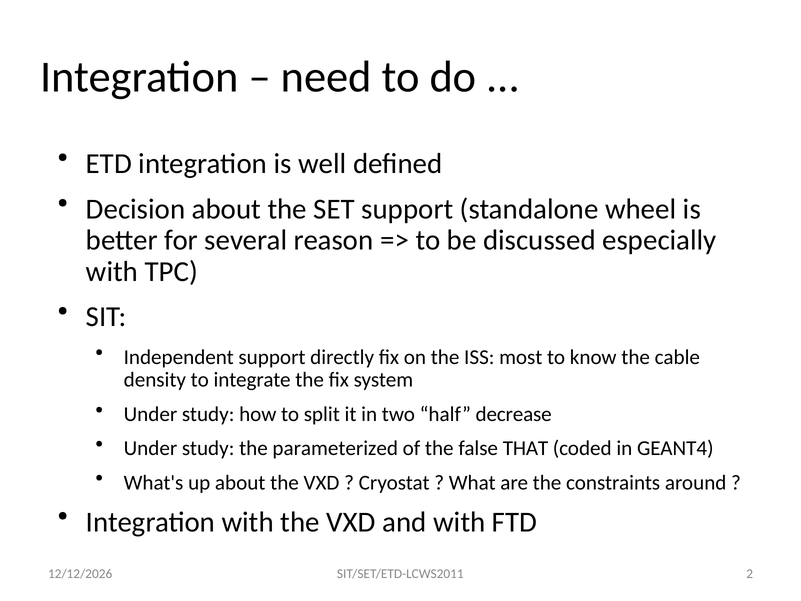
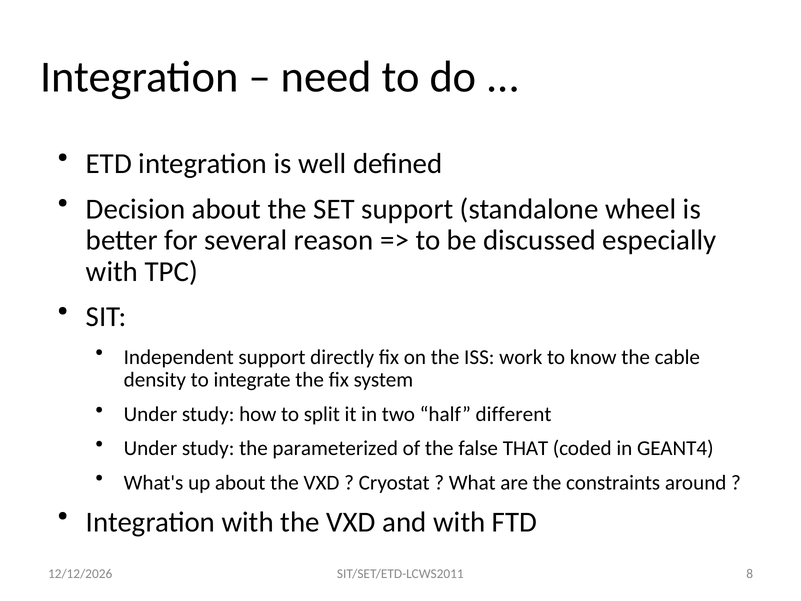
most: most -> work
decrease: decrease -> different
2: 2 -> 8
